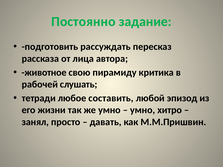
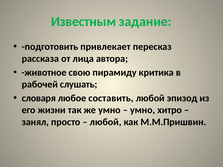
Постоянно: Постоянно -> Известным
рассуждать: рассуждать -> привлекает
тетради: тетради -> словаря
давать at (106, 122): давать -> любой
